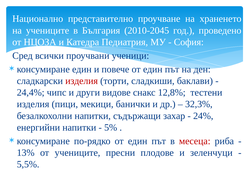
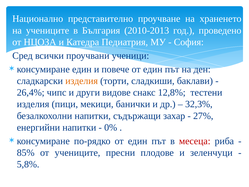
2010-2045: 2010-2045 -> 2010-2013
изделия at (82, 81) colour: red -> orange
24,4%: 24,4% -> 26,4%
24%: 24% -> 27%
5%: 5% -> 0%
13%: 13% -> 85%
5,5%: 5,5% -> 5,8%
